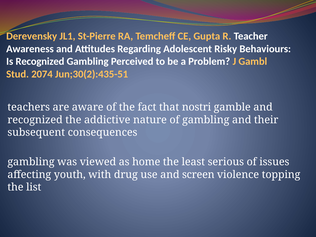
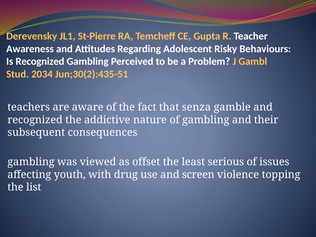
2074: 2074 -> 2034
nostri: nostri -> senza
home: home -> offset
